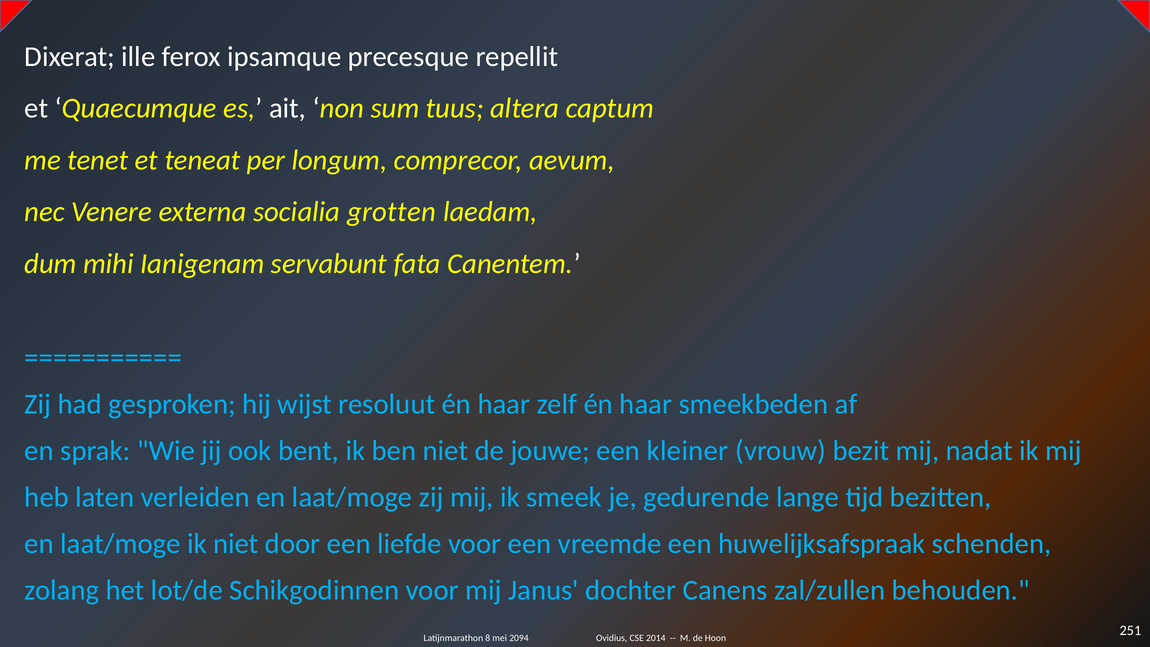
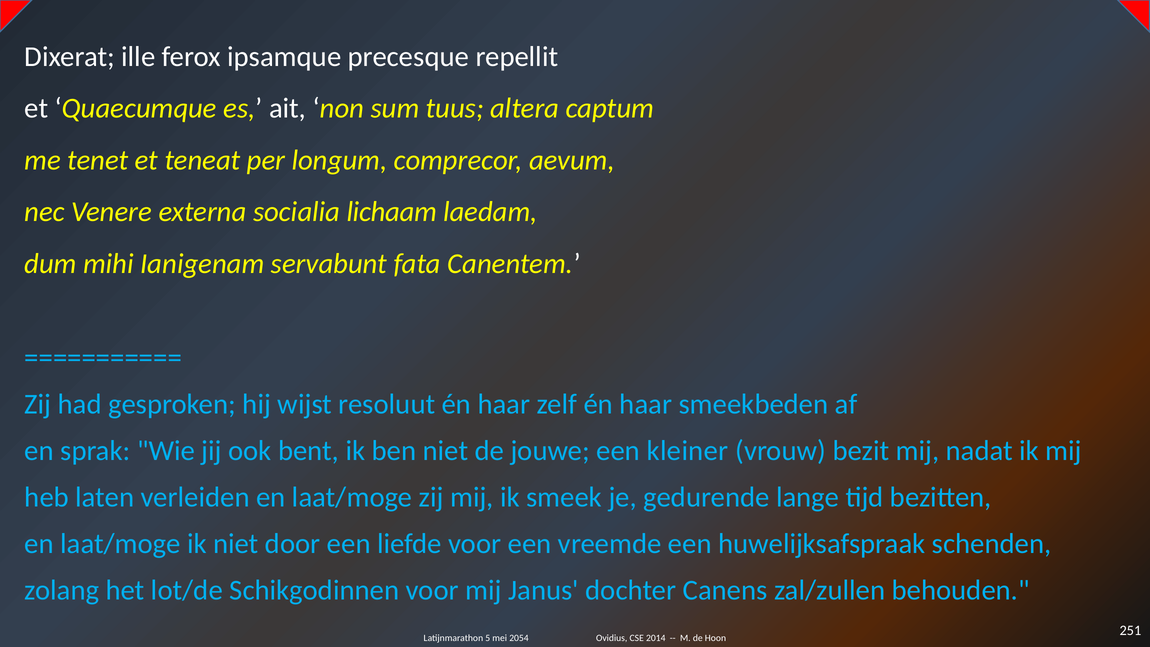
grotten: grotten -> lichaam
8: 8 -> 5
2094: 2094 -> 2054
